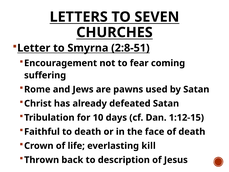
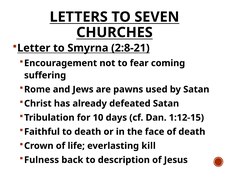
2:8-51: 2:8-51 -> 2:8-21
Thrown: Thrown -> Fulness
